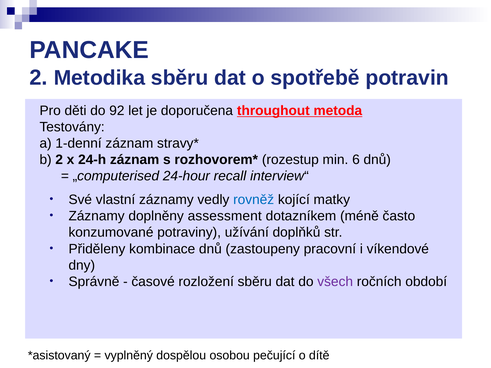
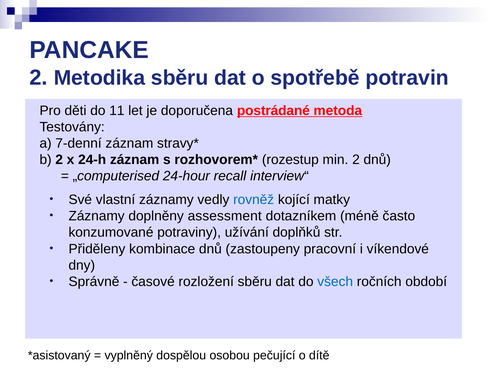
92: 92 -> 11
throughout: throughout -> postrádané
1-denní: 1-denní -> 7-denní
min 6: 6 -> 2
všech colour: purple -> blue
